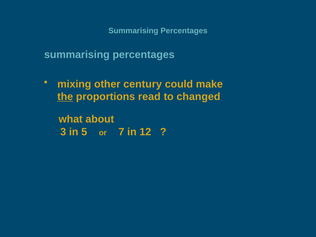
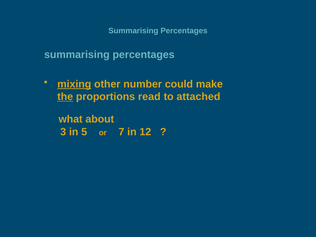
mixing underline: none -> present
century: century -> number
changed: changed -> attached
